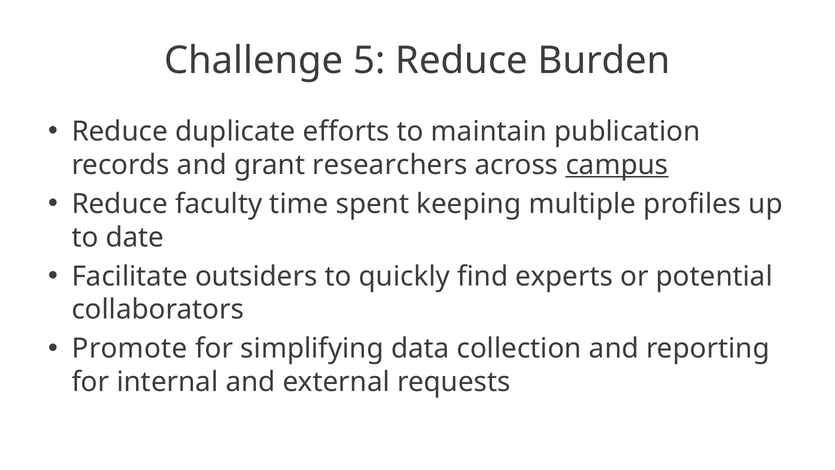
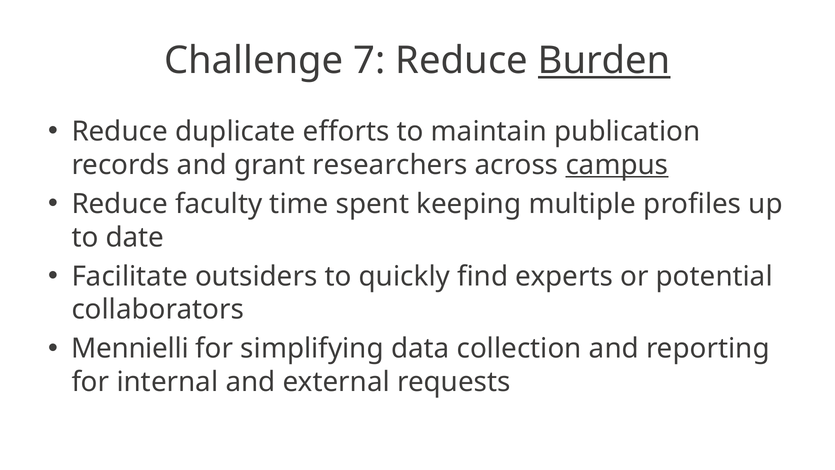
5: 5 -> 7
Burden underline: none -> present
Promote: Promote -> Mennielli
